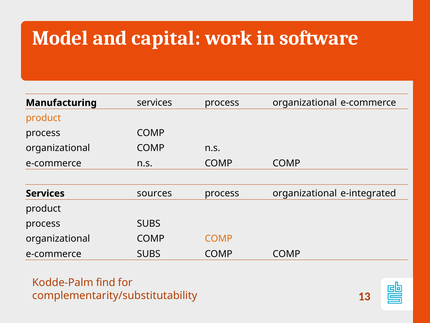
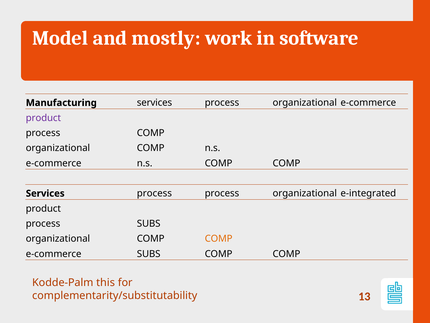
capital: capital -> mostly
product at (43, 118) colour: orange -> purple
sources at (154, 193): sources -> process
find: find -> this
